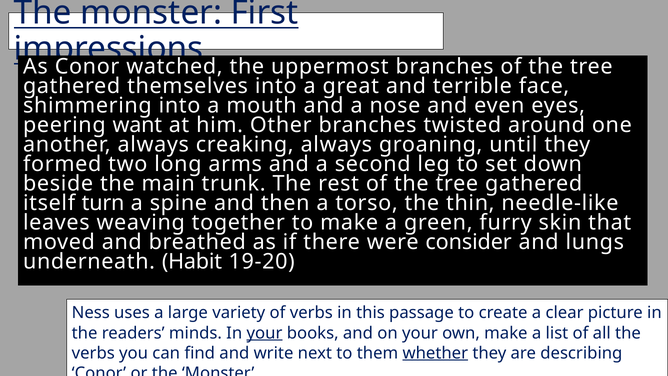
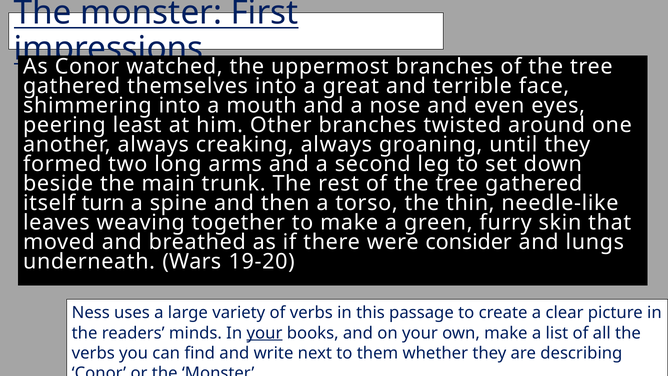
want: want -> least
Habit: Habit -> Wars
whether underline: present -> none
